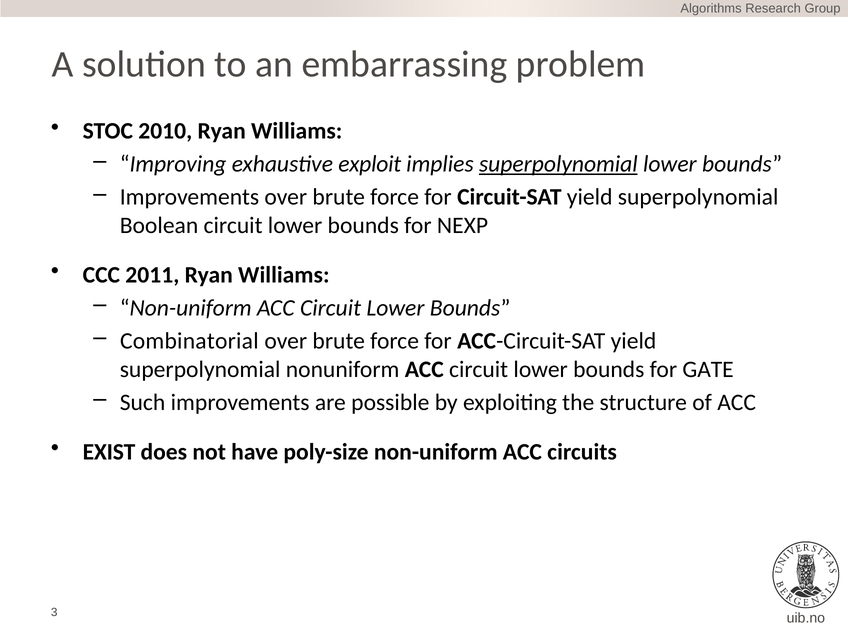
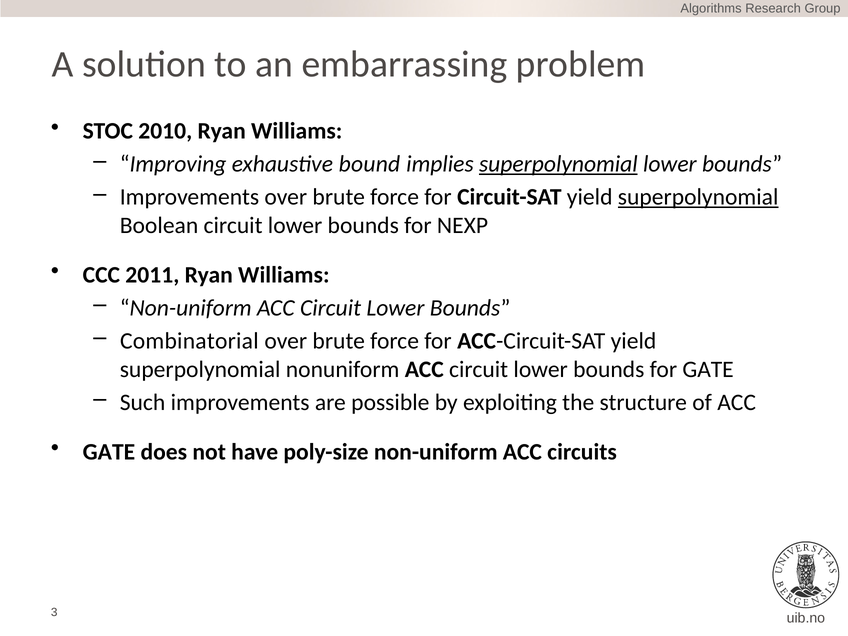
exploit: exploit -> bound
superpolynomial at (698, 197) underline: none -> present
EXIST at (109, 452): EXIST -> GATE
